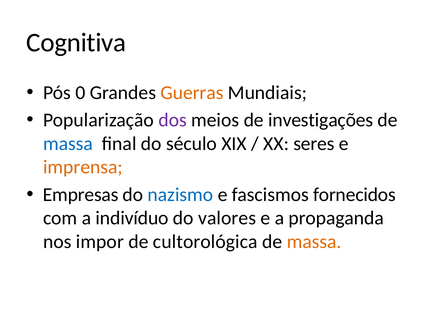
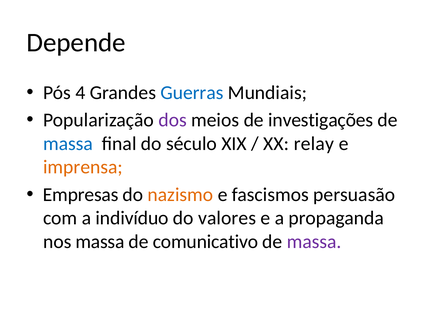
Cognitiva: Cognitiva -> Depende
0: 0 -> 4
Guerras colour: orange -> blue
seres: seres -> relay
nazismo colour: blue -> orange
fornecidos: fornecidos -> persuasão
nos impor: impor -> massa
cultorológica: cultorológica -> comunicativo
massa at (314, 242) colour: orange -> purple
